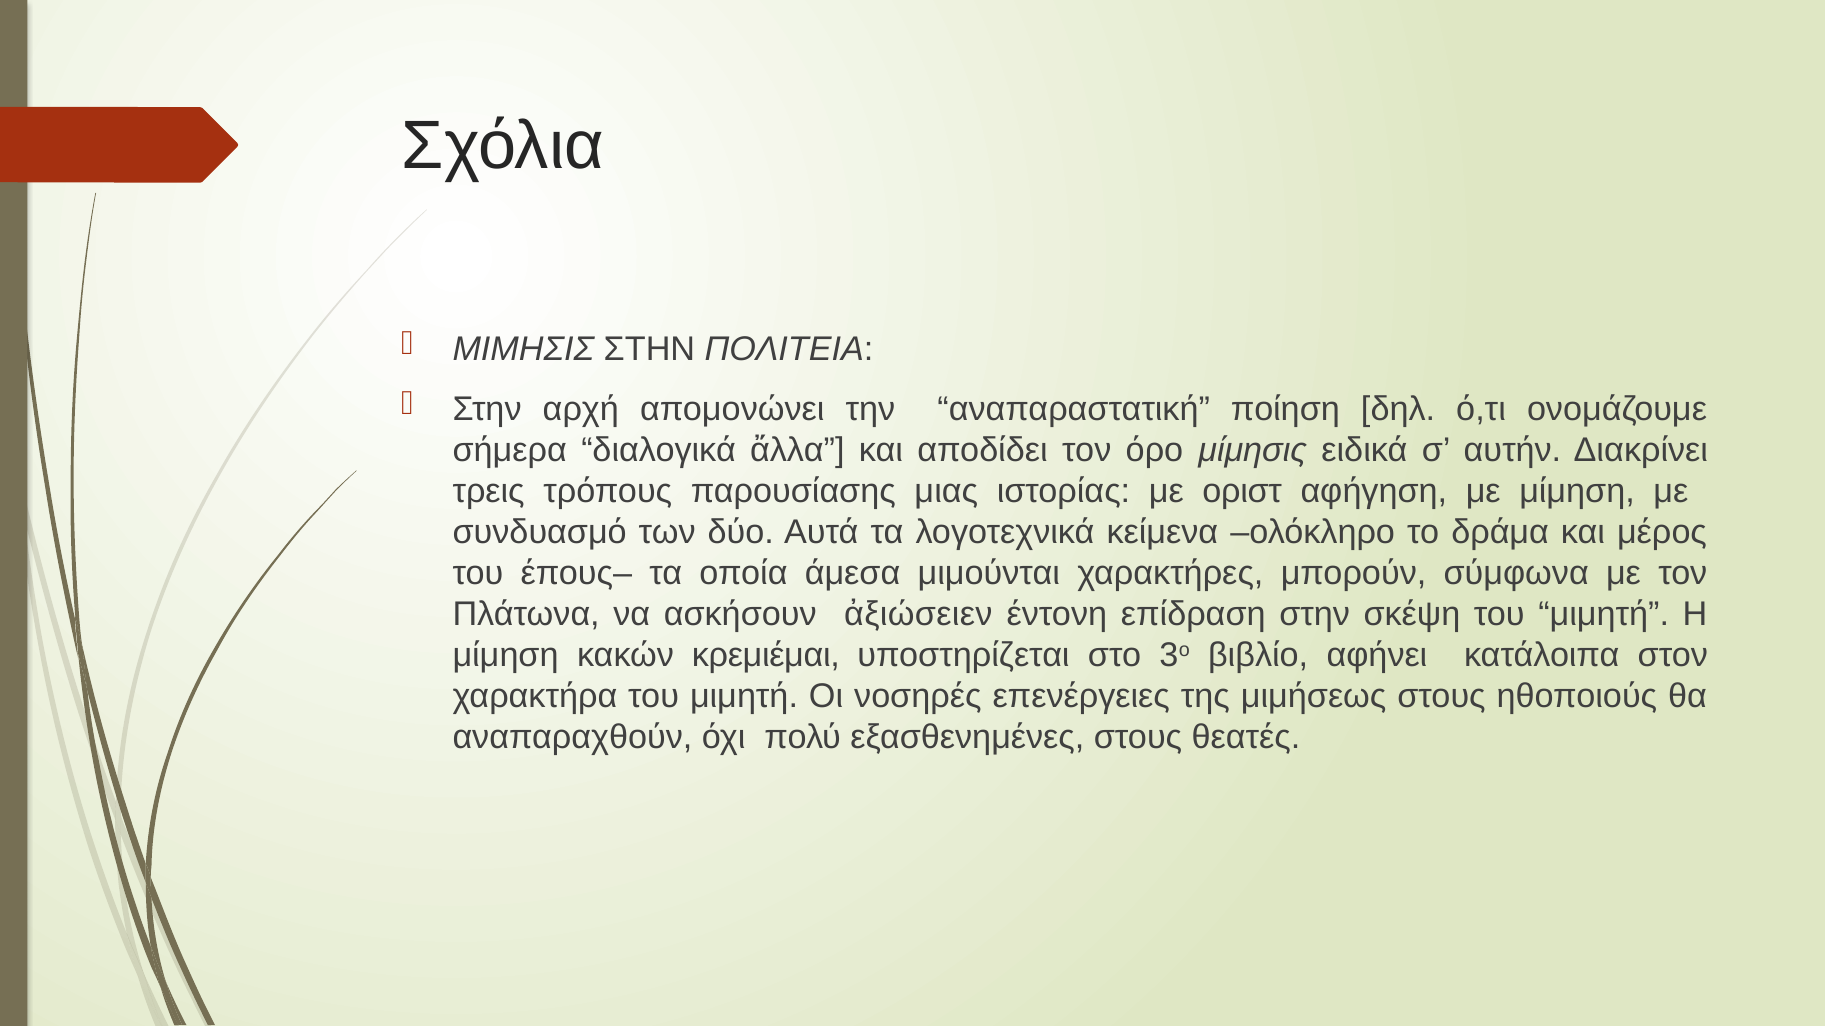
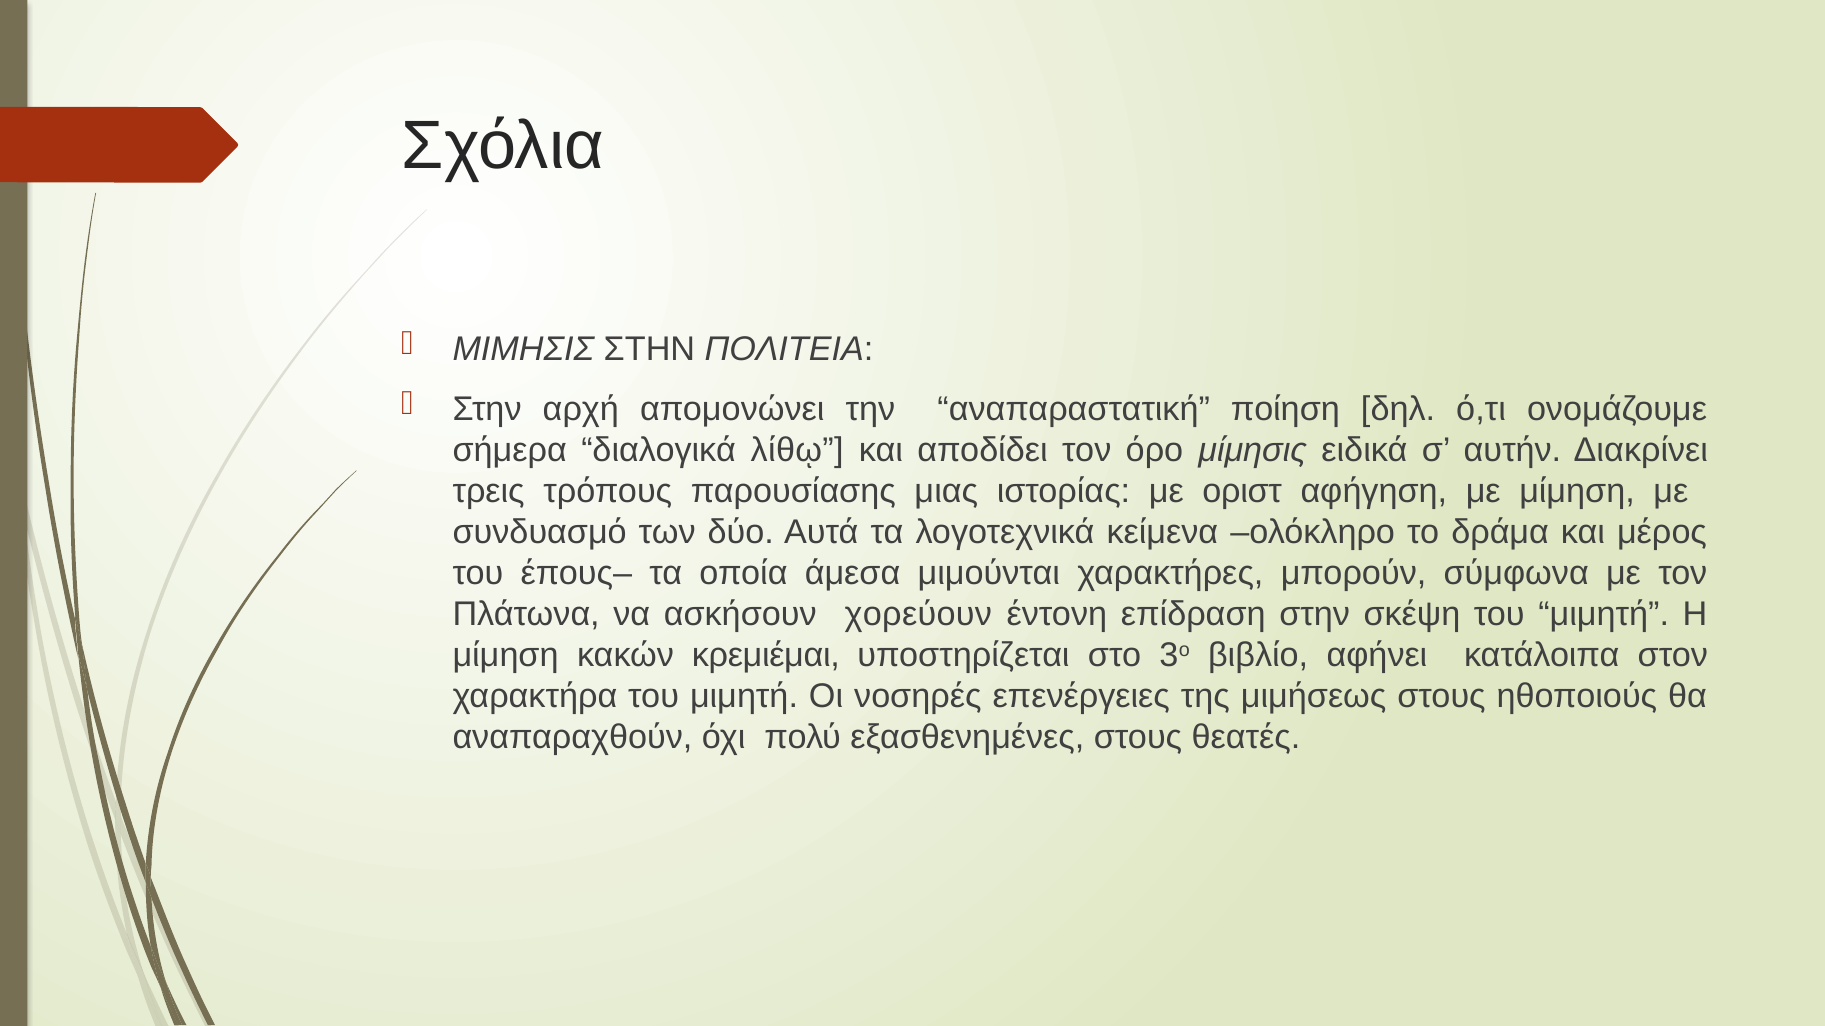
ἄλλα: ἄλλα -> λίθῳ
ἀξιώσειεν: ἀξιώσειεν -> χορεύουν
